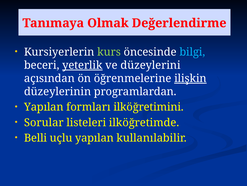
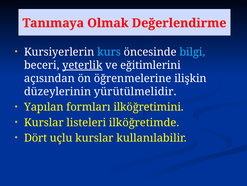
kurs colour: light green -> light blue
düzeylerini: düzeylerini -> eğitimlerini
ilişkin underline: present -> none
programlardan: programlardan -> yürütülmelidir
Sorular at (44, 122): Sorular -> Kurslar
Belli: Belli -> Dört
uçlu yapılan: yapılan -> kurslar
